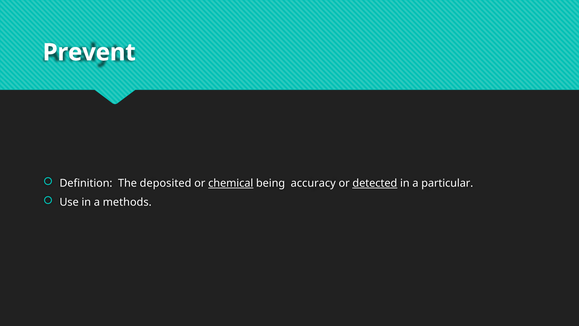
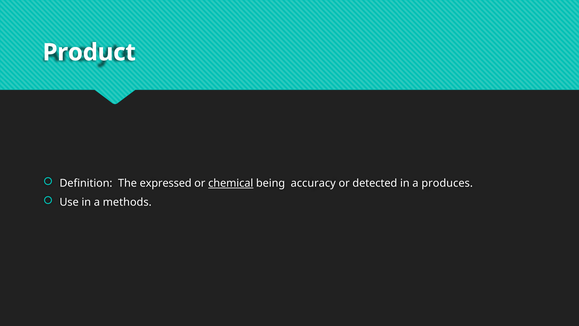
Prevent: Prevent -> Product
deposited: deposited -> expressed
detected underline: present -> none
particular: particular -> produces
